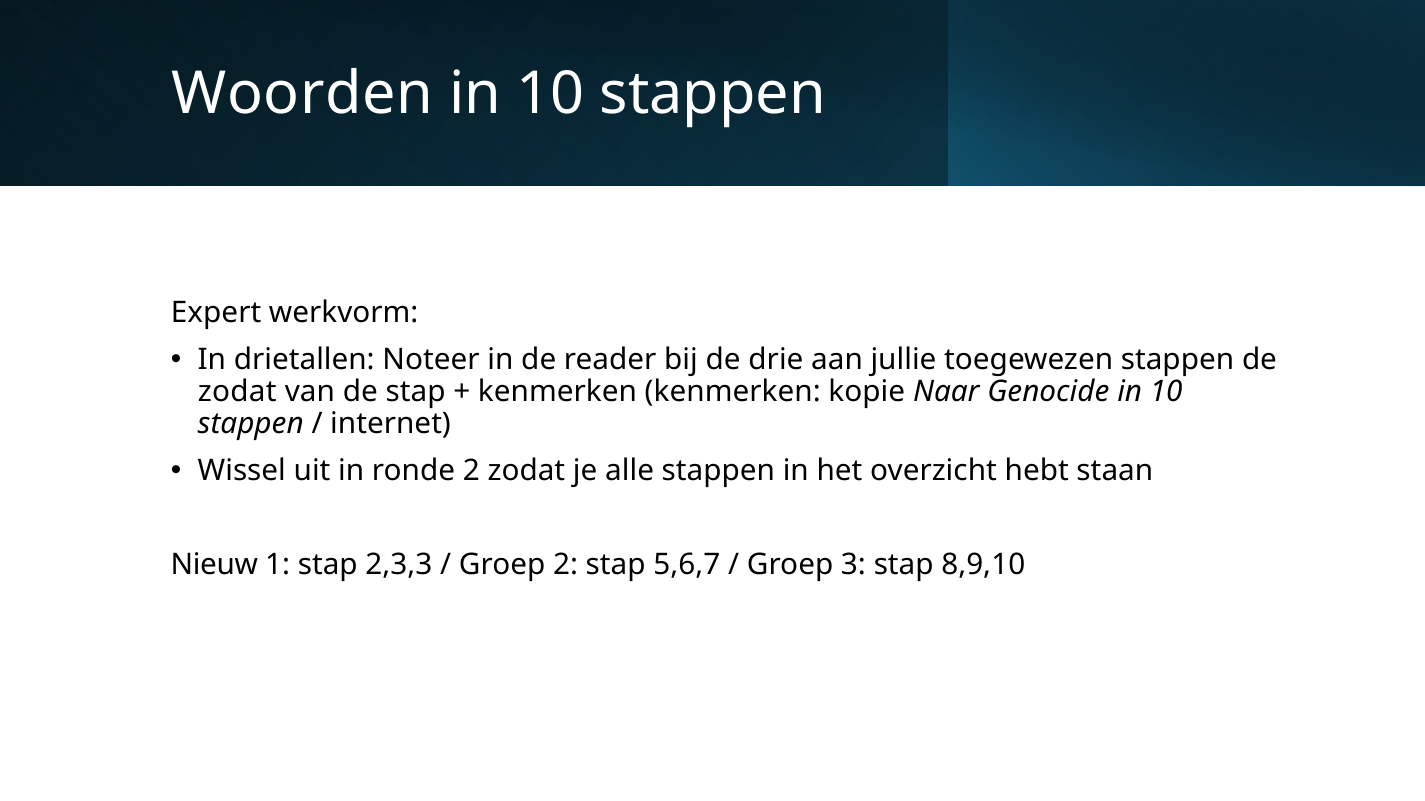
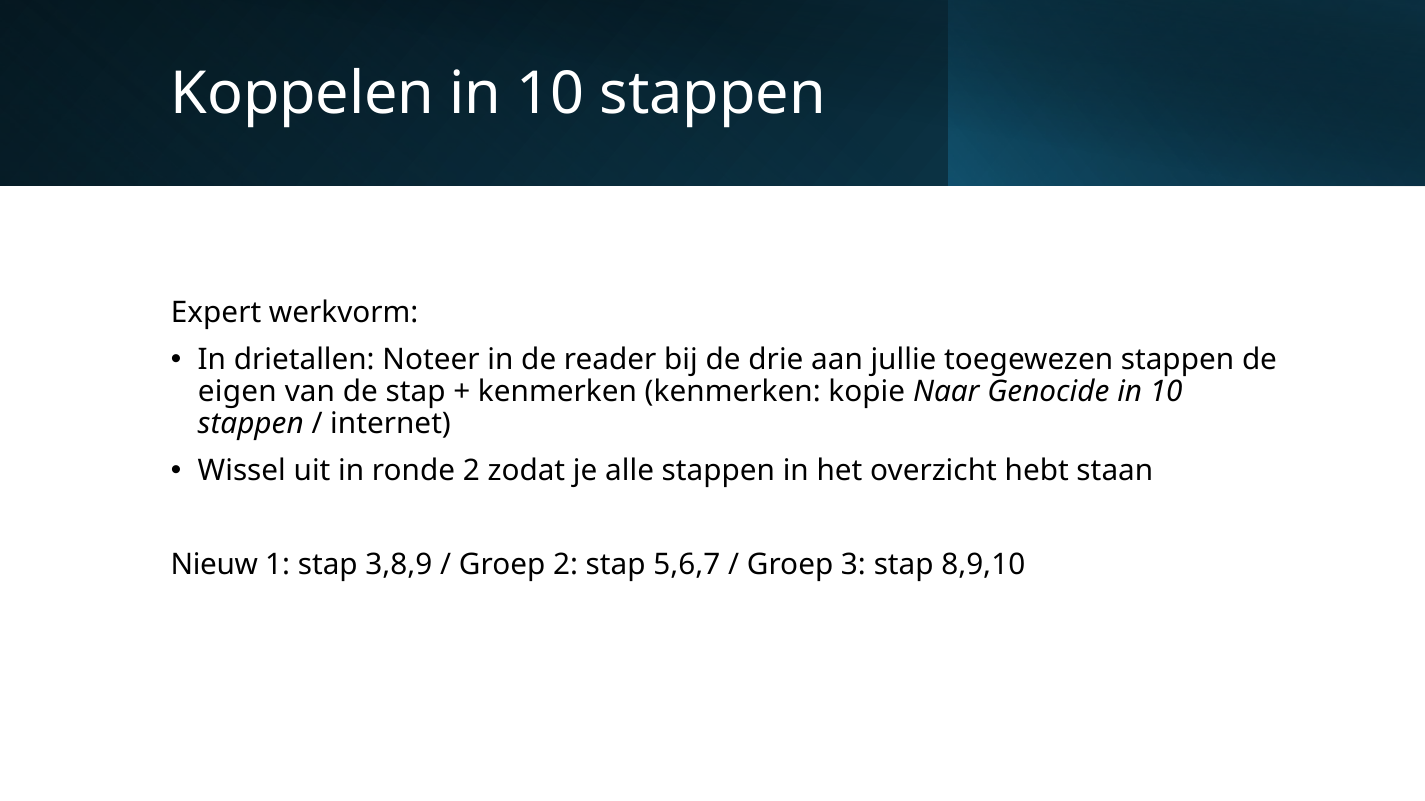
Woorden: Woorden -> Koppelen
zodat at (237, 392): zodat -> eigen
2,3,3: 2,3,3 -> 3,8,9
